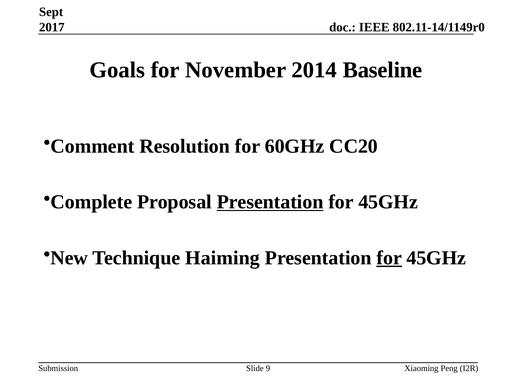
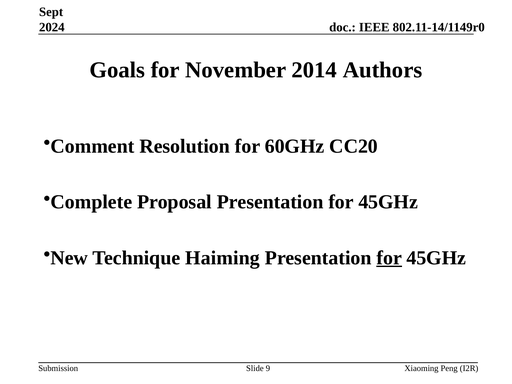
2017: 2017 -> 2024
Baseline: Baseline -> Authors
Presentation at (270, 202) underline: present -> none
